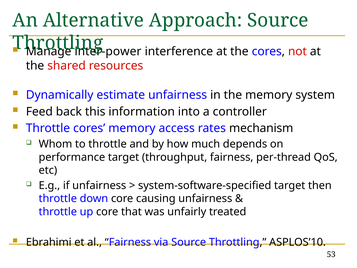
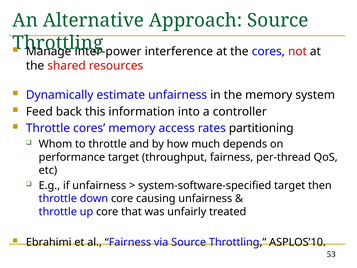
mechanism: mechanism -> partitioning
